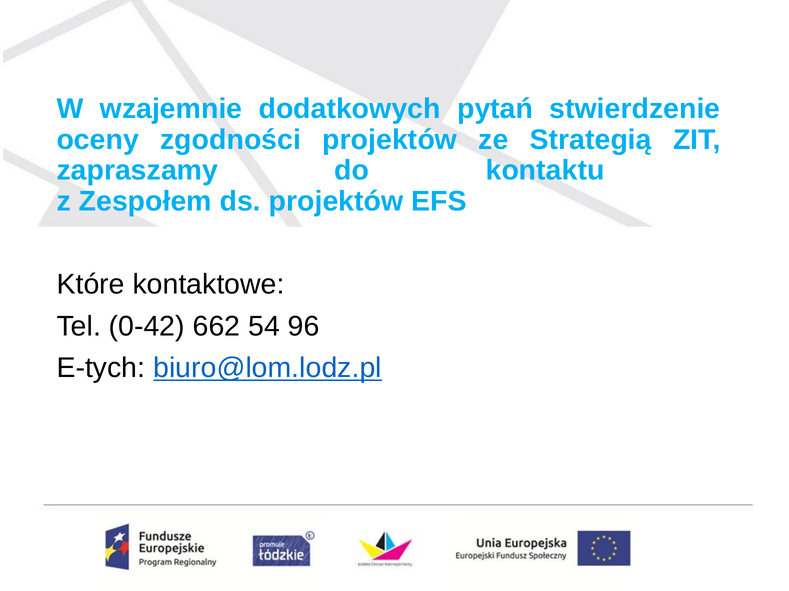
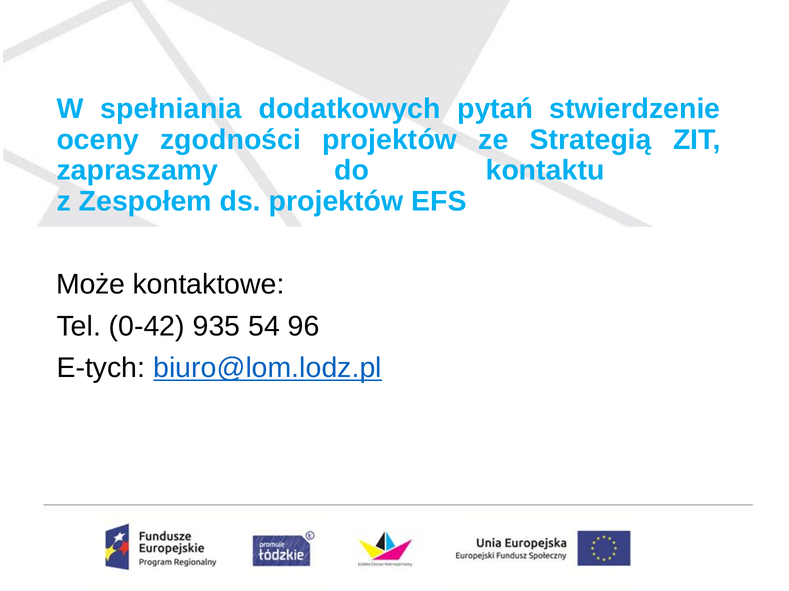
wzajemnie: wzajemnie -> spełniania
Które: Które -> Może
662: 662 -> 935
